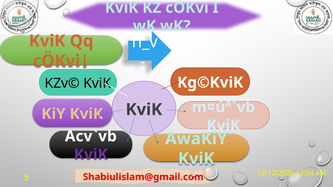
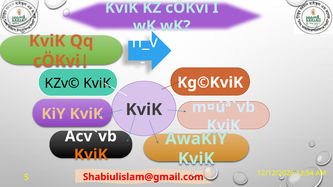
KviK at (91, 155) colour: purple -> orange
